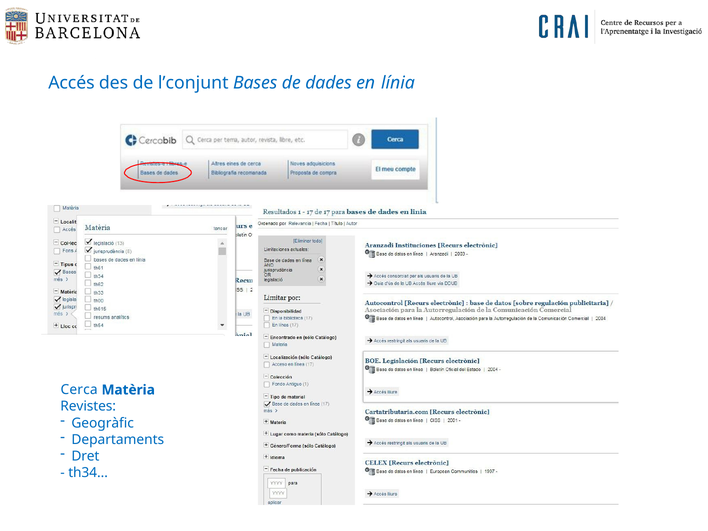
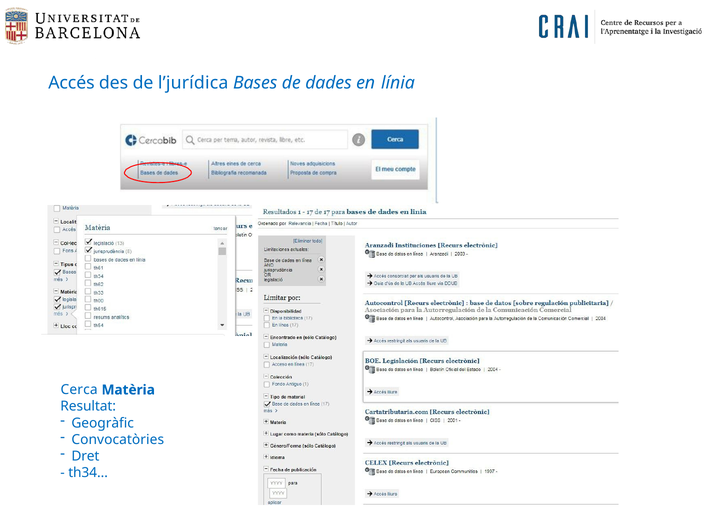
l’conjunt: l’conjunt -> l’jurídica
Revistes: Revistes -> Resultat
Departaments: Departaments -> Convocatòries
